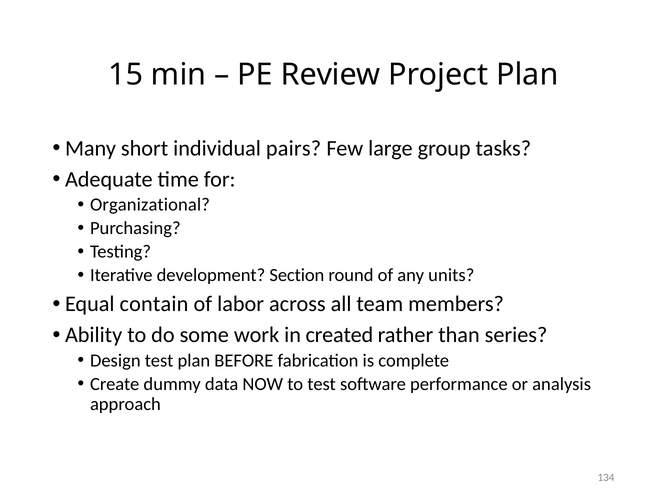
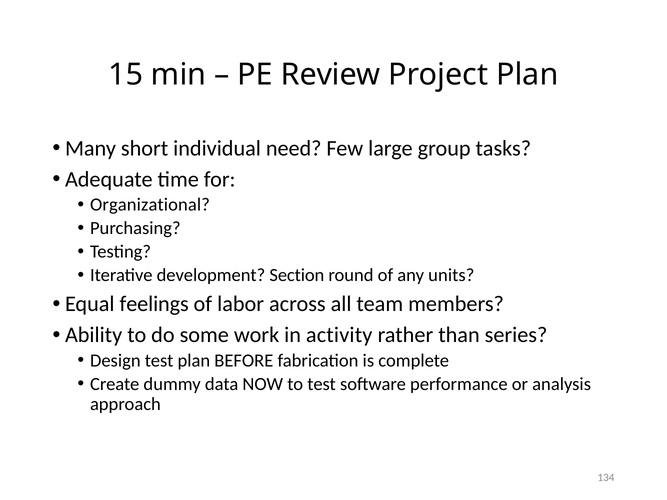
pairs: pairs -> need
contain: contain -> feelings
created: created -> activity
